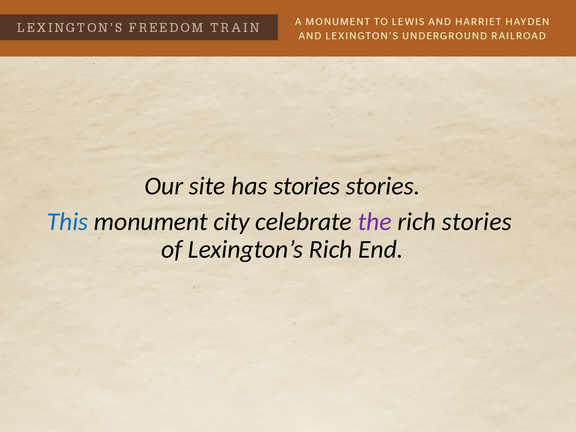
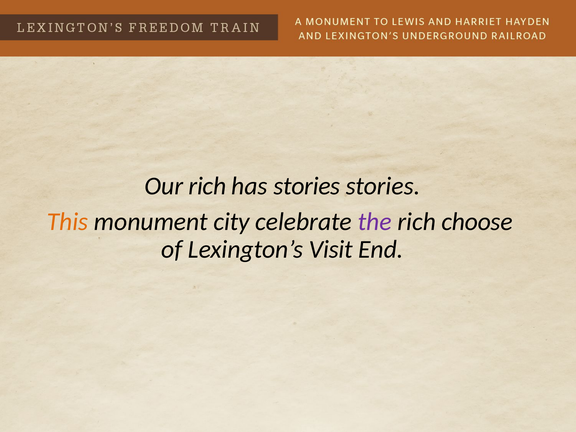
Our site: site -> rich
This colour: blue -> orange
rich stories: stories -> choose
Lexington’s Rich: Rich -> Visit
